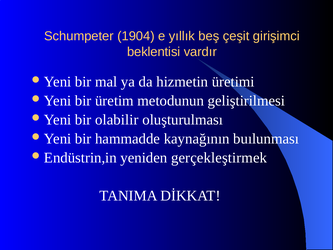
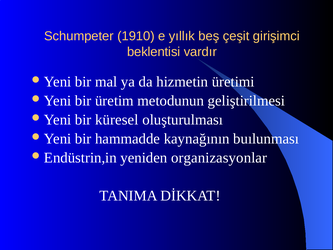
1904: 1904 -> 1910
olabilir: olabilir -> küresel
gerçekleştirmek: gerçekleştirmek -> organizasyonlar
